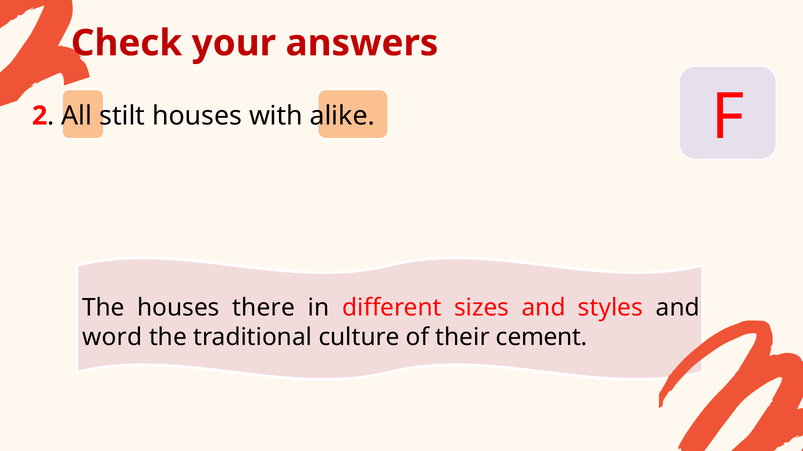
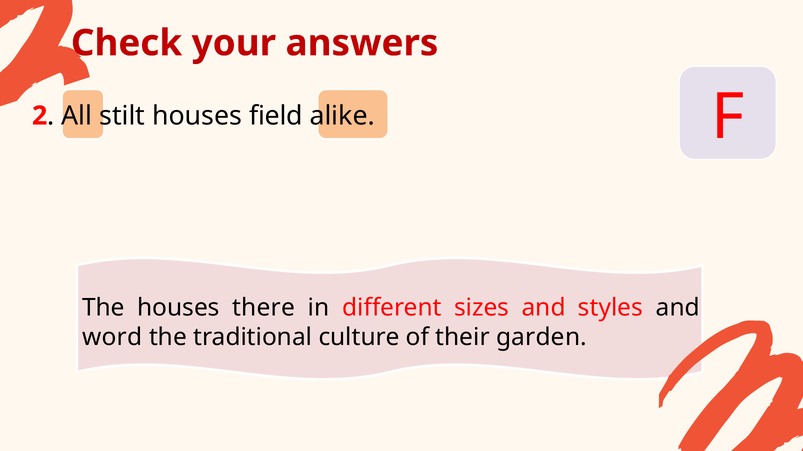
with: with -> field
cement: cement -> garden
